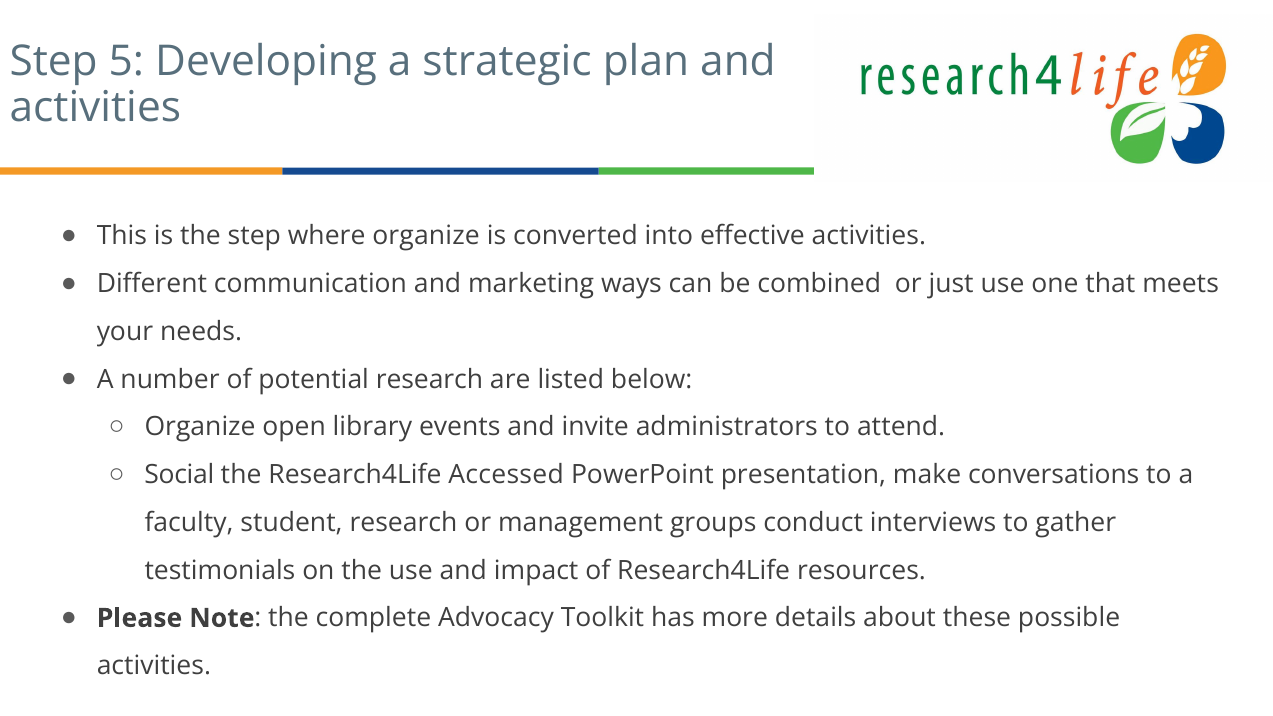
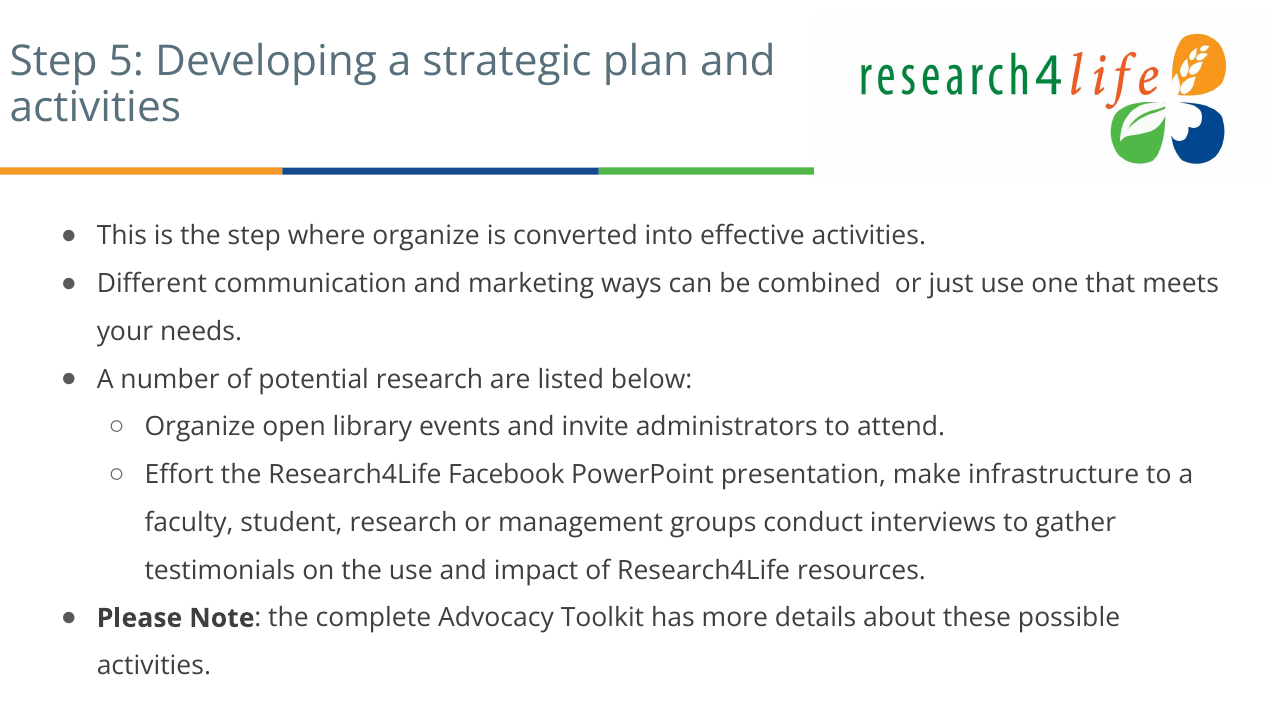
Social: Social -> Effort
Accessed: Accessed -> Facebook
conversations: conversations -> infrastructure
